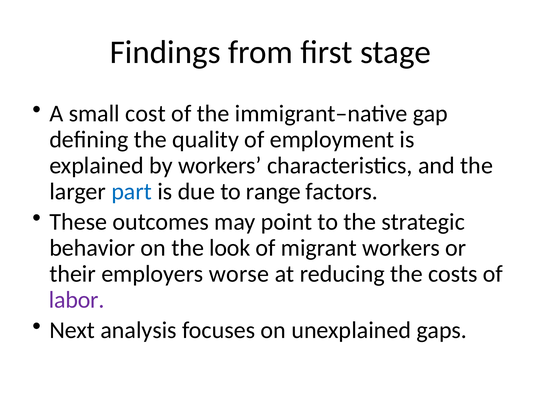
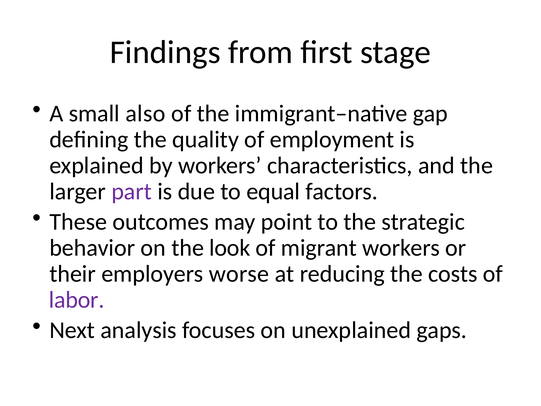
cost: cost -> also
part colour: blue -> purple
range: range -> equal
